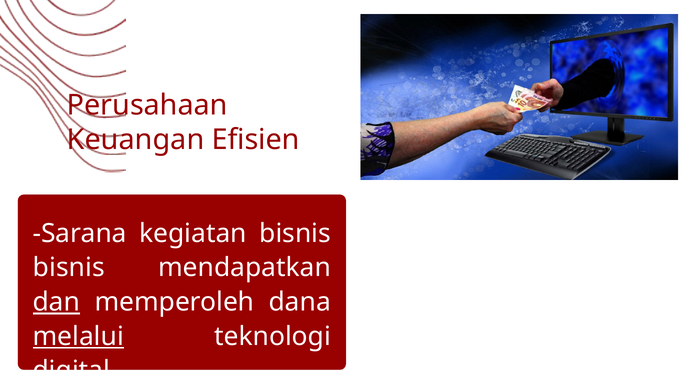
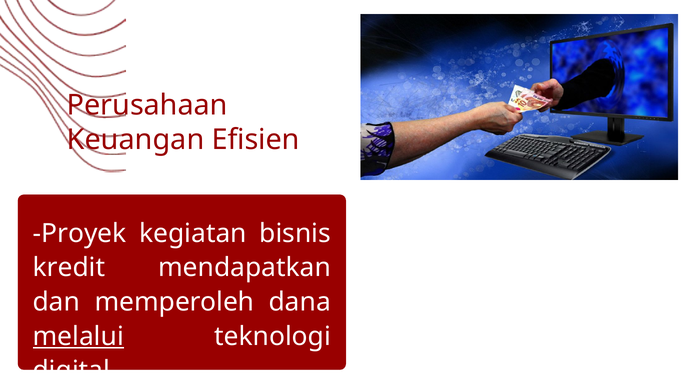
Sarana: Sarana -> Proyek
bisnis at (69, 268): bisnis -> kredit
dan underline: present -> none
